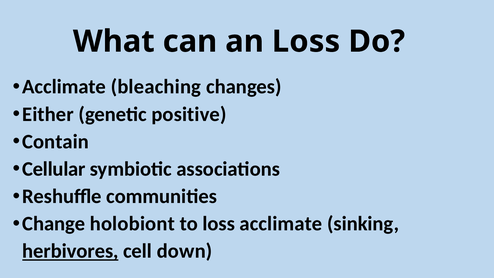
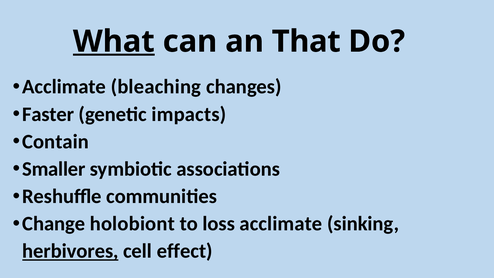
What underline: none -> present
an Loss: Loss -> That
Either: Either -> Faster
positive: positive -> impacts
Cellular: Cellular -> Smaller
down: down -> effect
